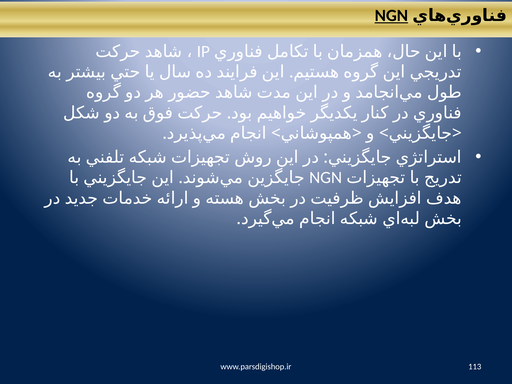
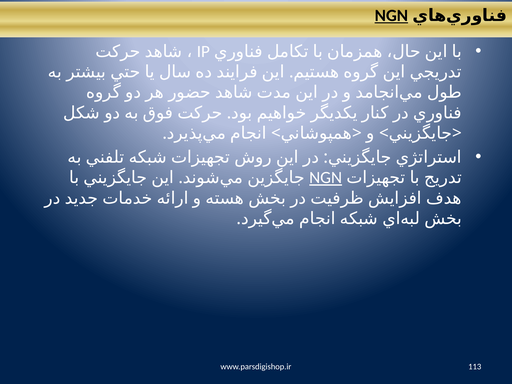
NGN at (326, 178) underline: none -> present
